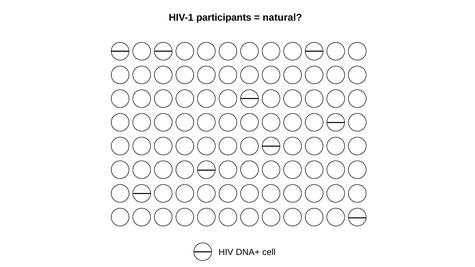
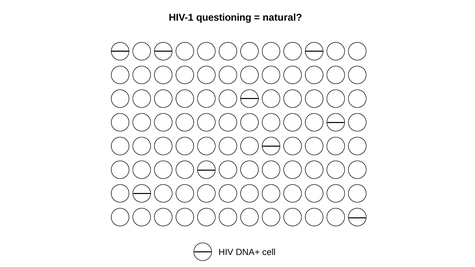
participants: participants -> questioning
